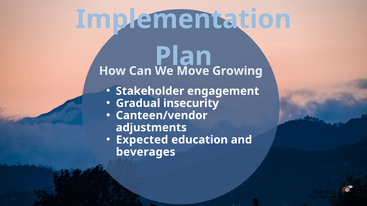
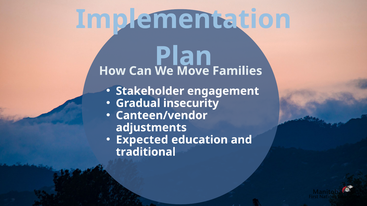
Growing: Growing -> Families
beverages: beverages -> traditional
